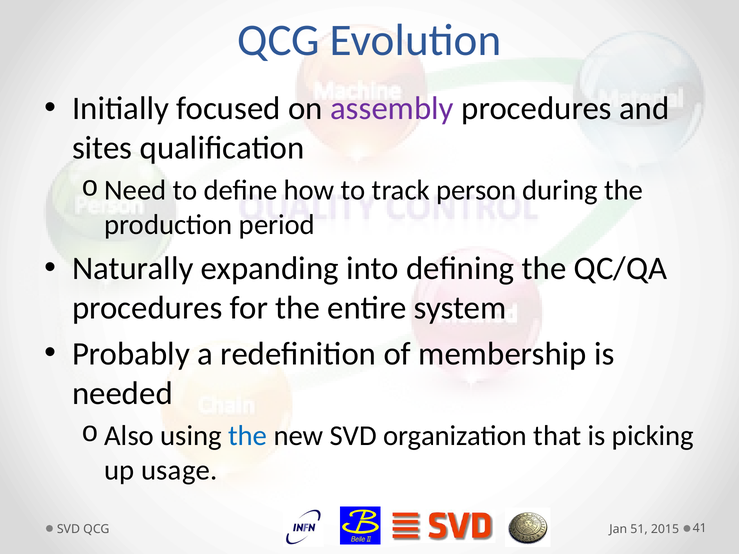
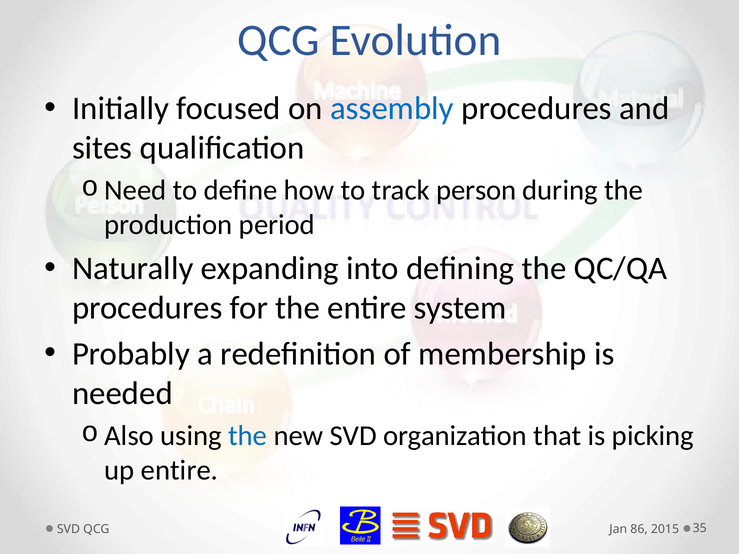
assembly colour: purple -> blue
up usage: usage -> entire
51: 51 -> 86
41: 41 -> 35
